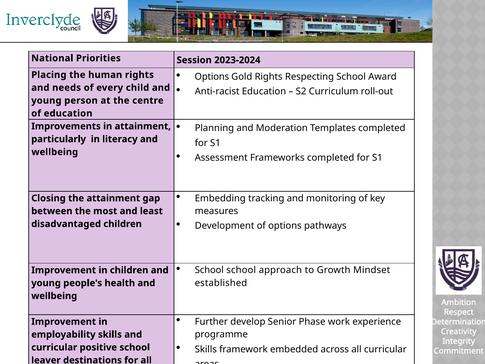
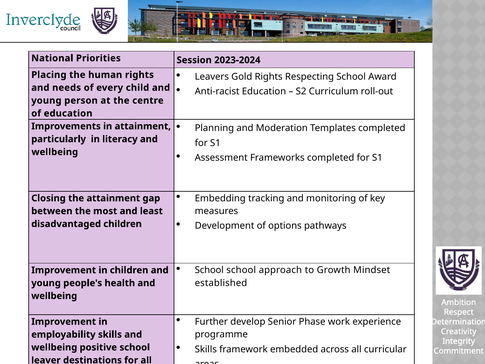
Options at (212, 77): Options -> Leavers
curricular at (54, 347): curricular -> wellbeing
